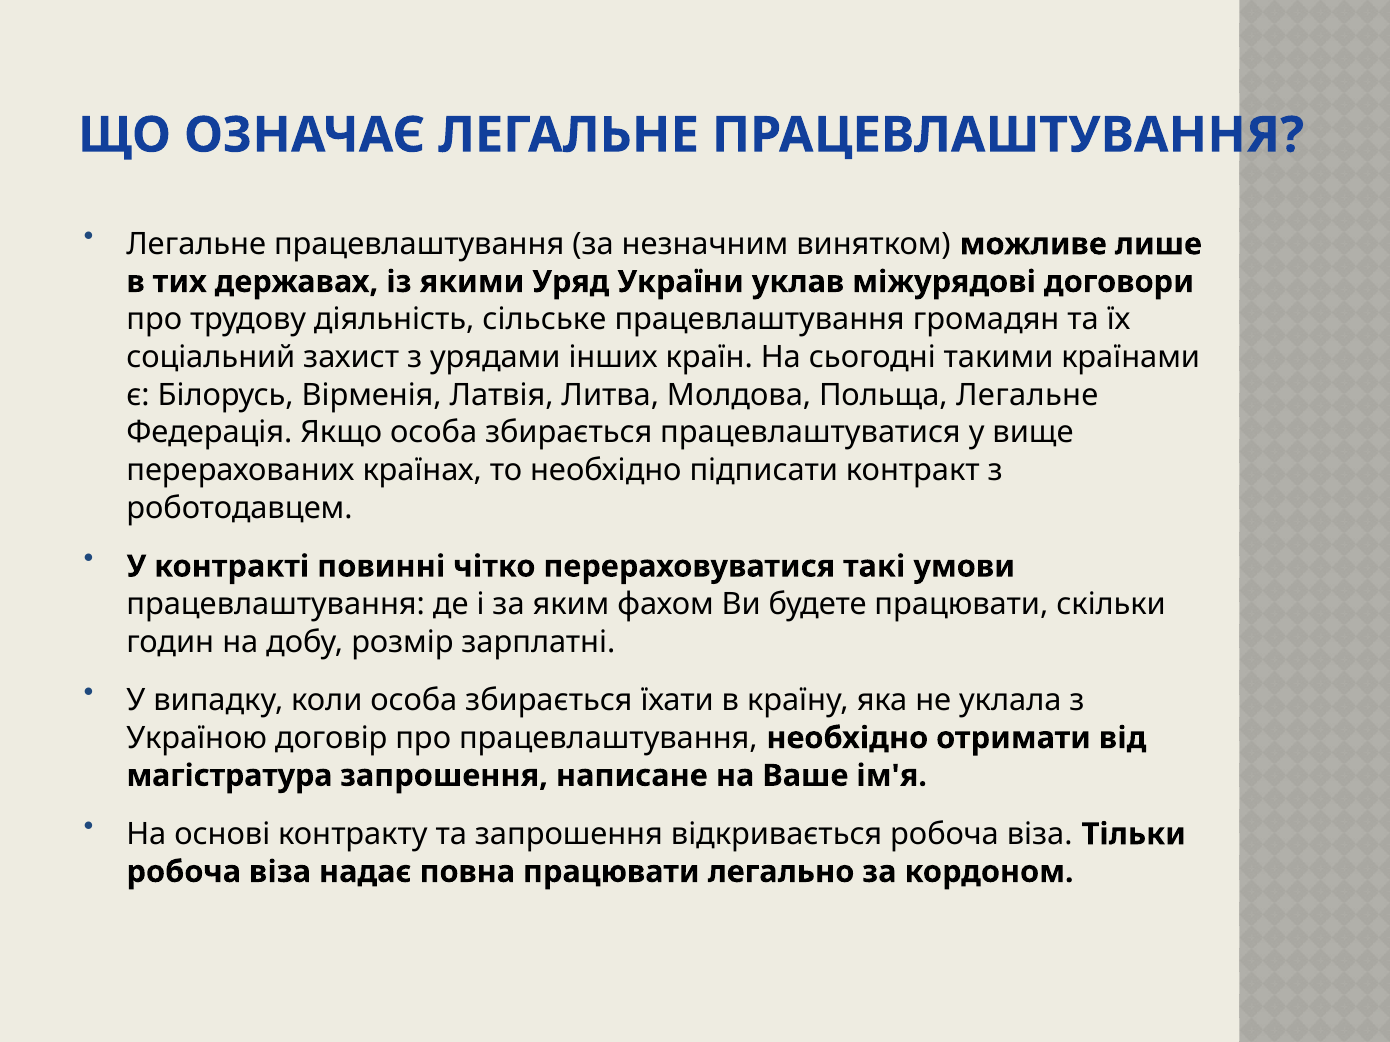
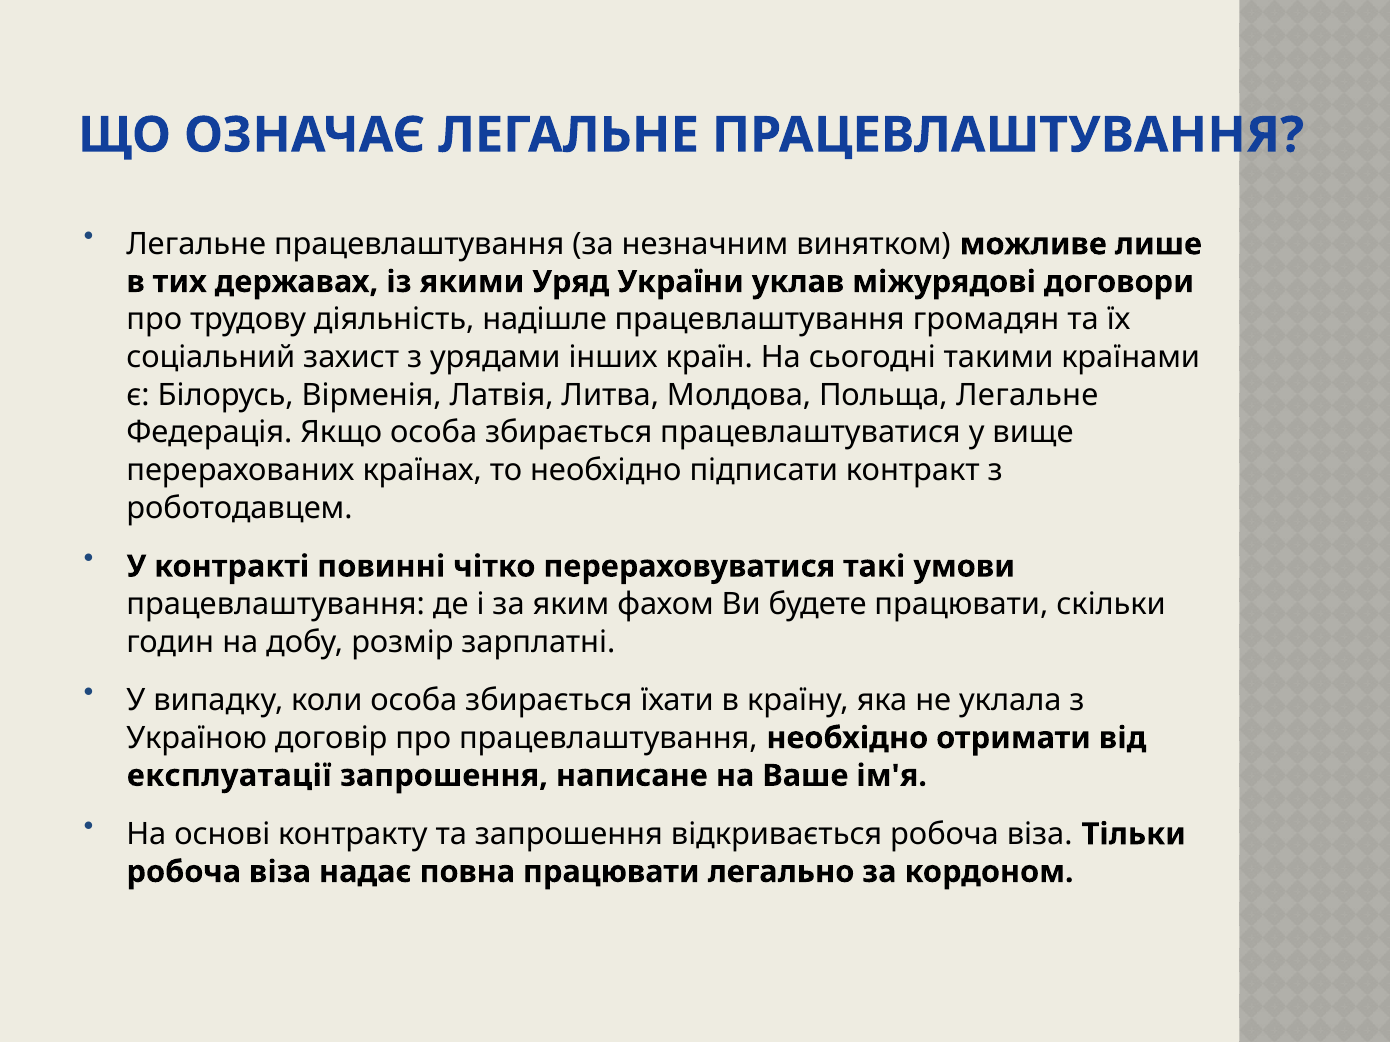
сільське: сільське -> надішле
магістратура: магістратура -> експлуатації
